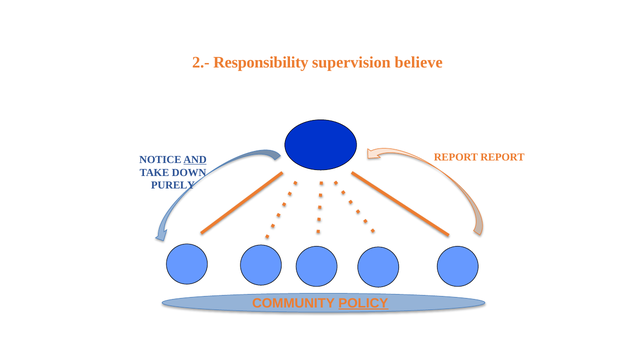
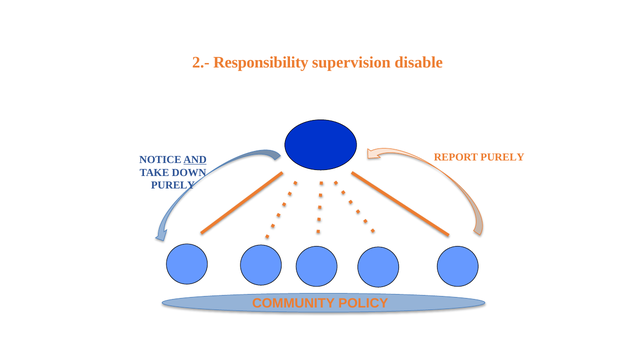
believe: believe -> disable
REPORT REPORT: REPORT -> PURELY
POLICY underline: present -> none
